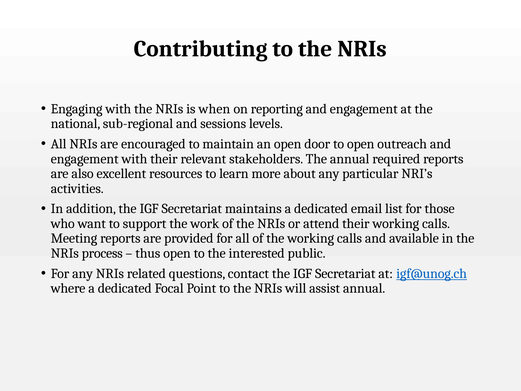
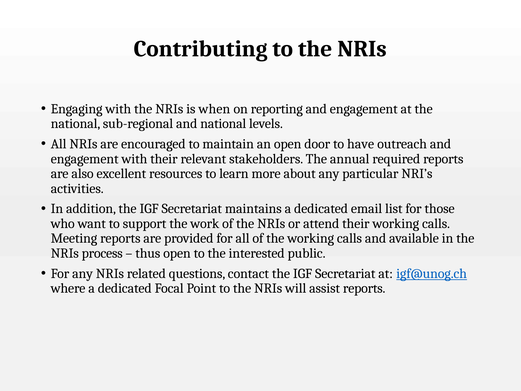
and sessions: sessions -> national
to open: open -> have
assist annual: annual -> reports
